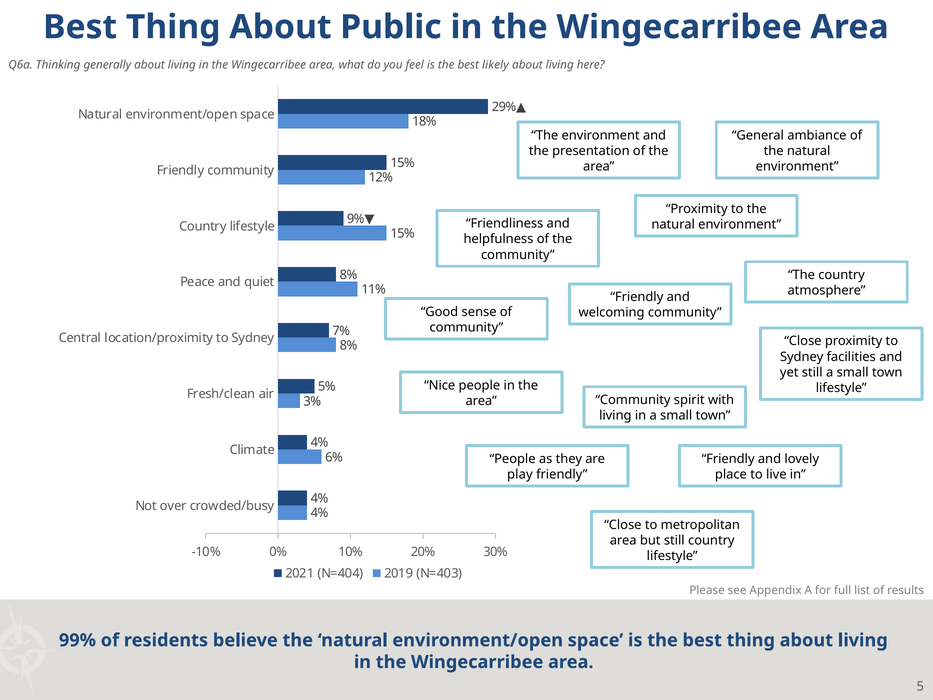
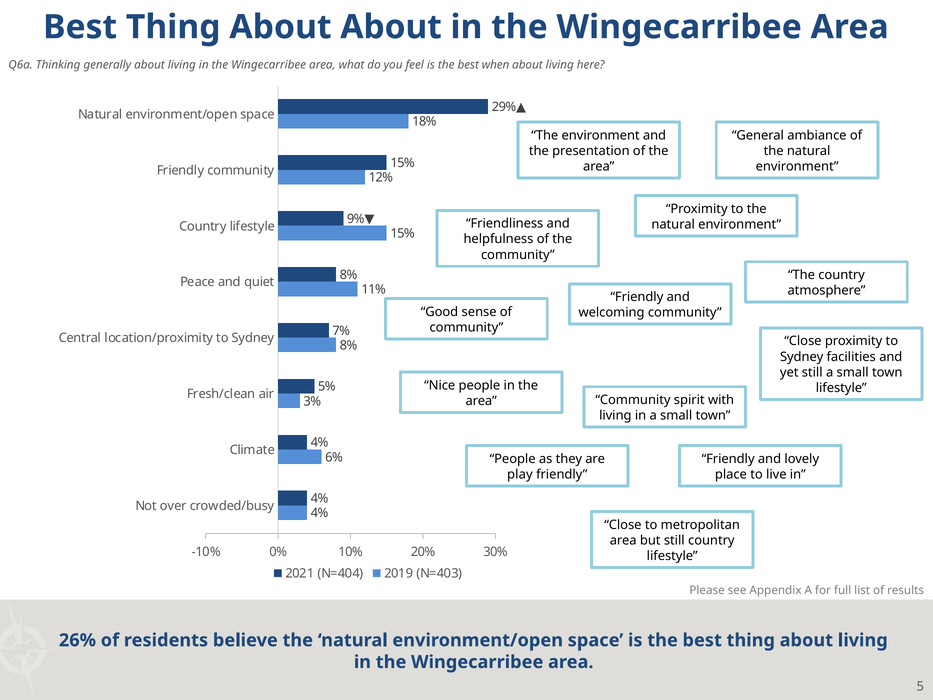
About Public: Public -> About
likely: likely -> when
99%: 99% -> 26%
